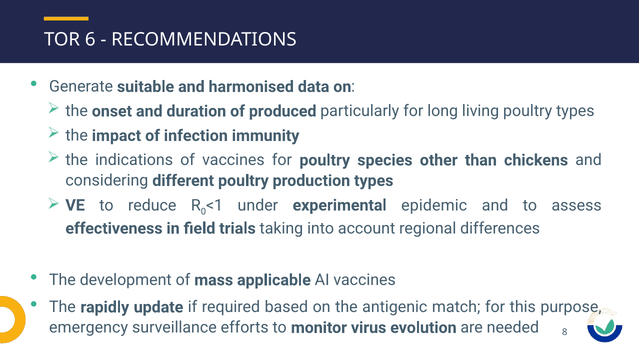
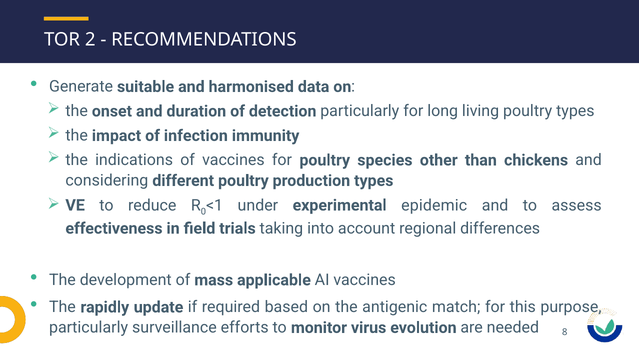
6: 6 -> 2
produced: produced -> detection
emergency at (89, 328): emergency -> particularly
